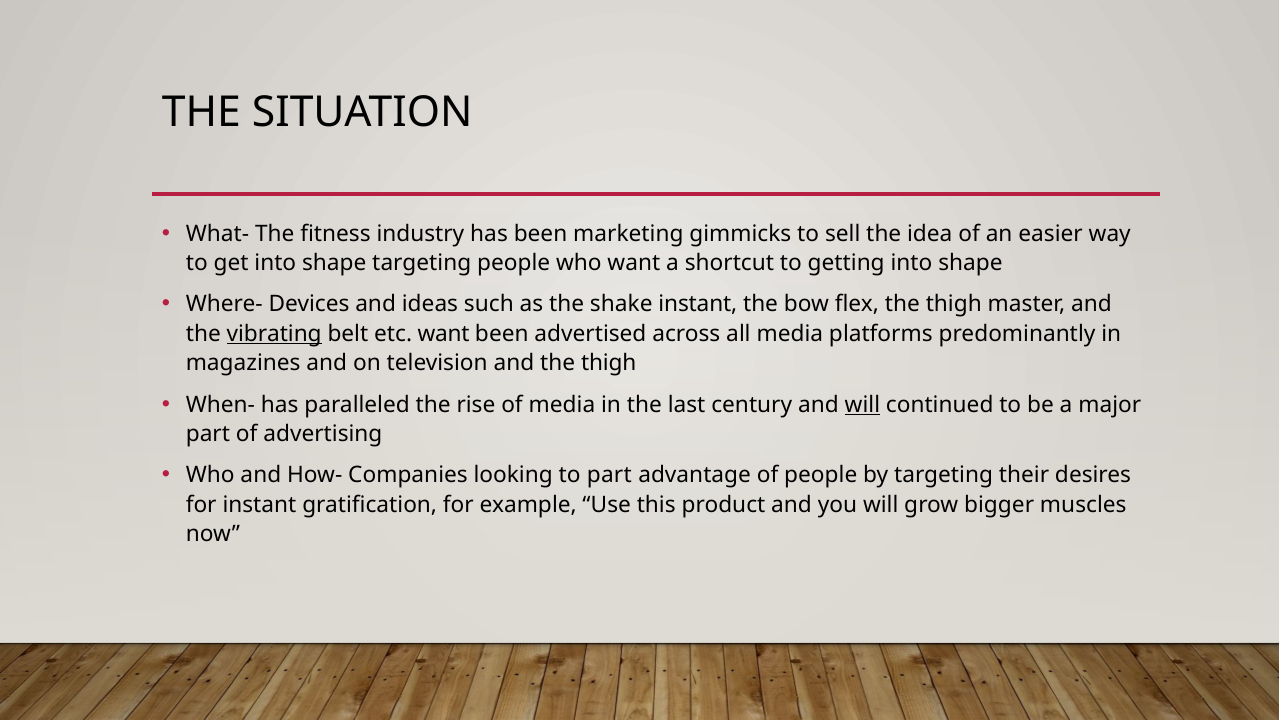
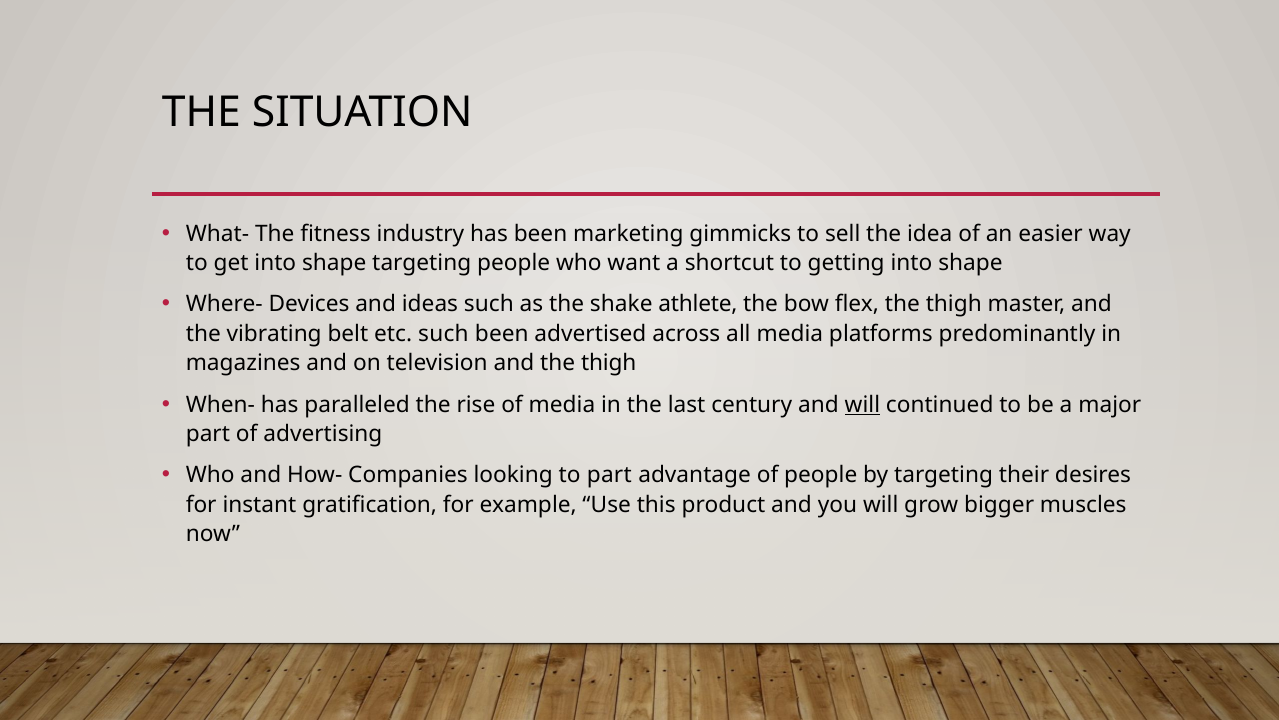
shake instant: instant -> athlete
vibrating underline: present -> none
etc want: want -> such
